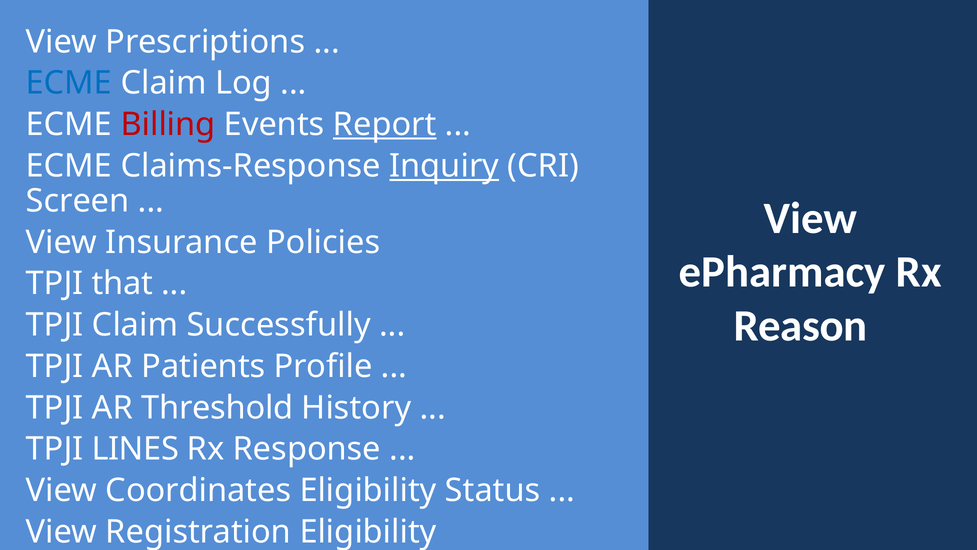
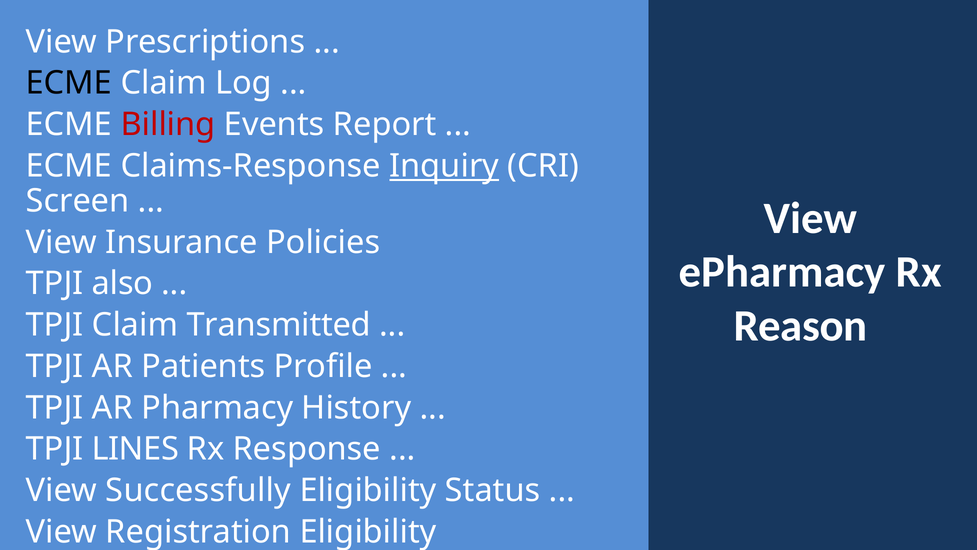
ECME at (69, 83) colour: blue -> black
Report underline: present -> none
that: that -> also
Successfully: Successfully -> Transmitted
Threshold: Threshold -> Pharmacy
Coordinates: Coordinates -> Successfully
